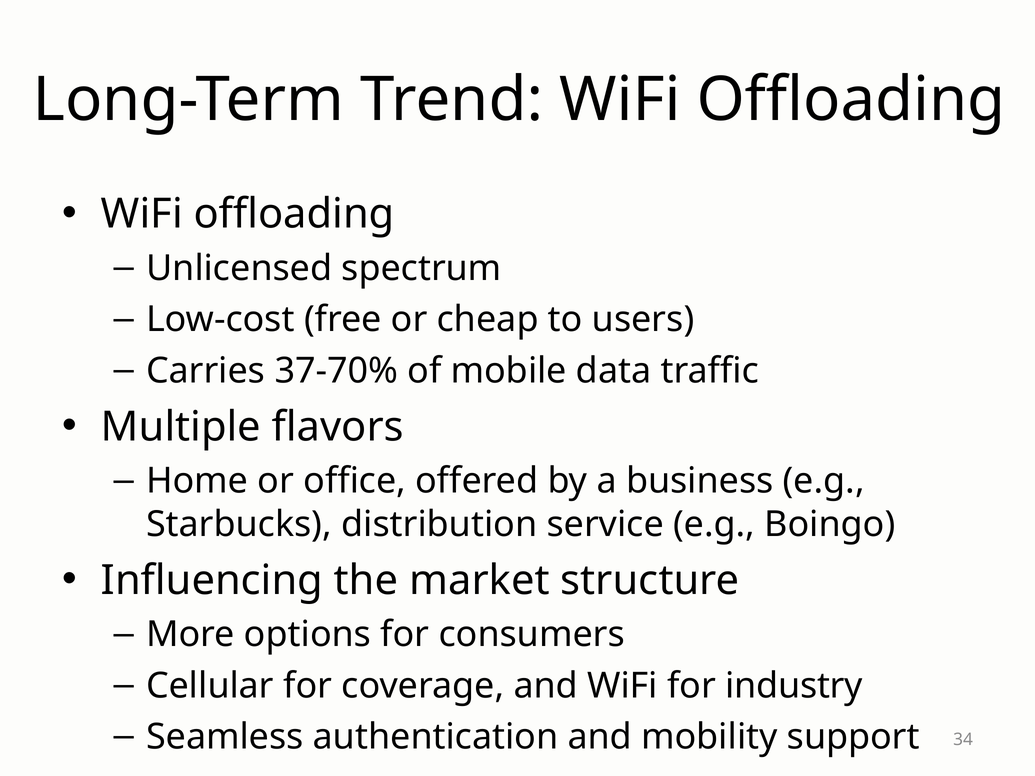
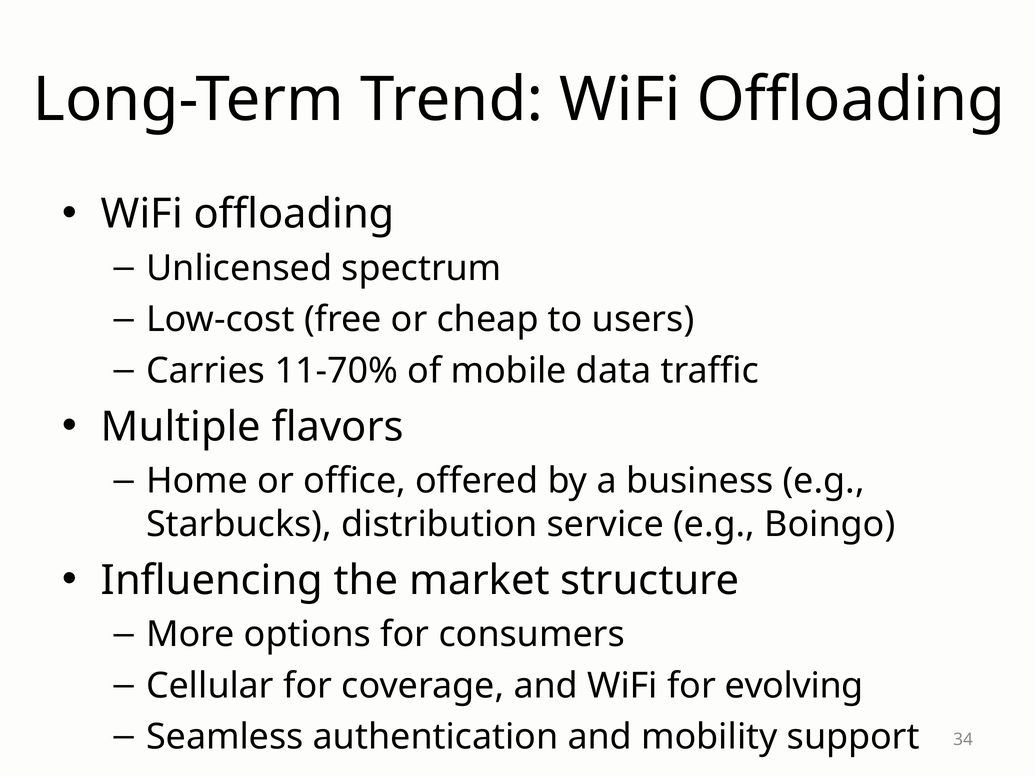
37-70%: 37-70% -> 11-70%
industry: industry -> evolving
